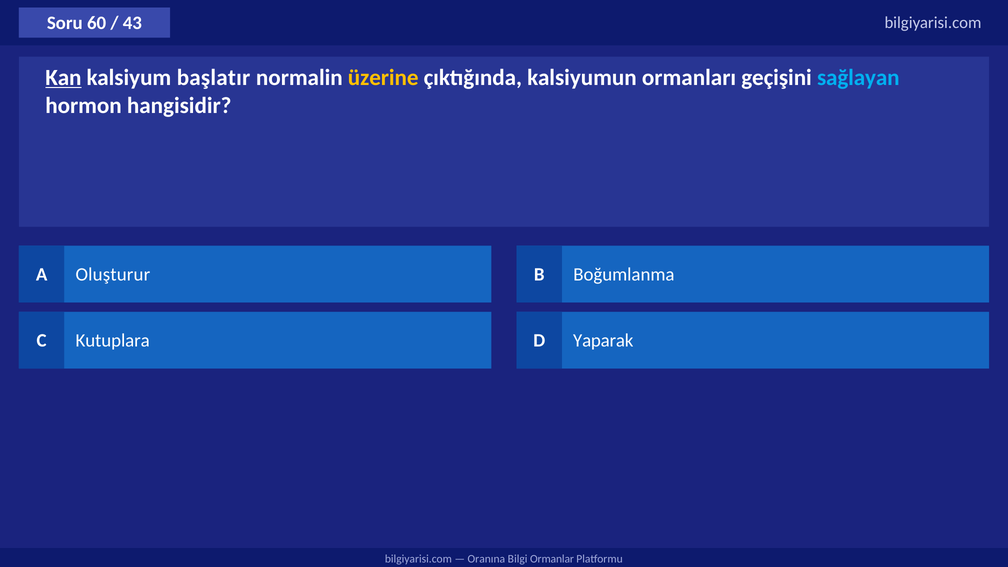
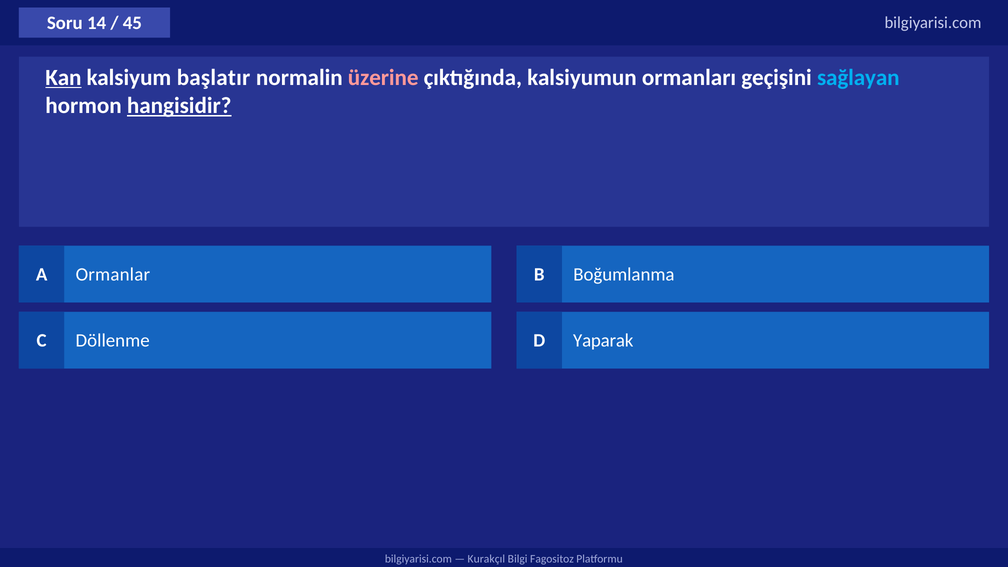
60: 60 -> 14
43: 43 -> 45
üzerine colour: yellow -> pink
hangisidir underline: none -> present
Oluşturur: Oluşturur -> Ormanlar
Kutuplara: Kutuplara -> Döllenme
Oranına: Oranına -> Kurakçıl
Ormanlar: Ormanlar -> Fagositoz
